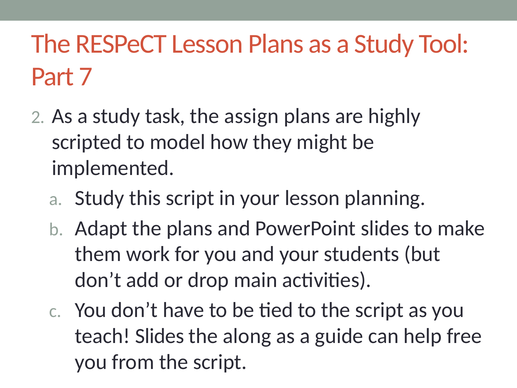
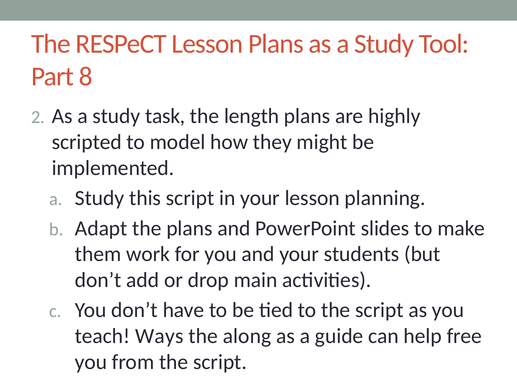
7: 7 -> 8
assign: assign -> length
teach Slides: Slides -> Ways
